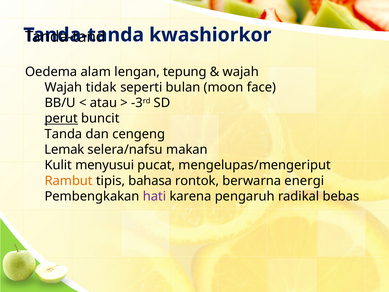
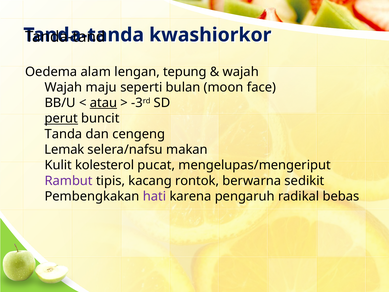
tidak: tidak -> maju
atau underline: none -> present
menyusui: menyusui -> kolesterol
Rambut colour: orange -> purple
bahasa: bahasa -> kacang
energi: energi -> sedikit
